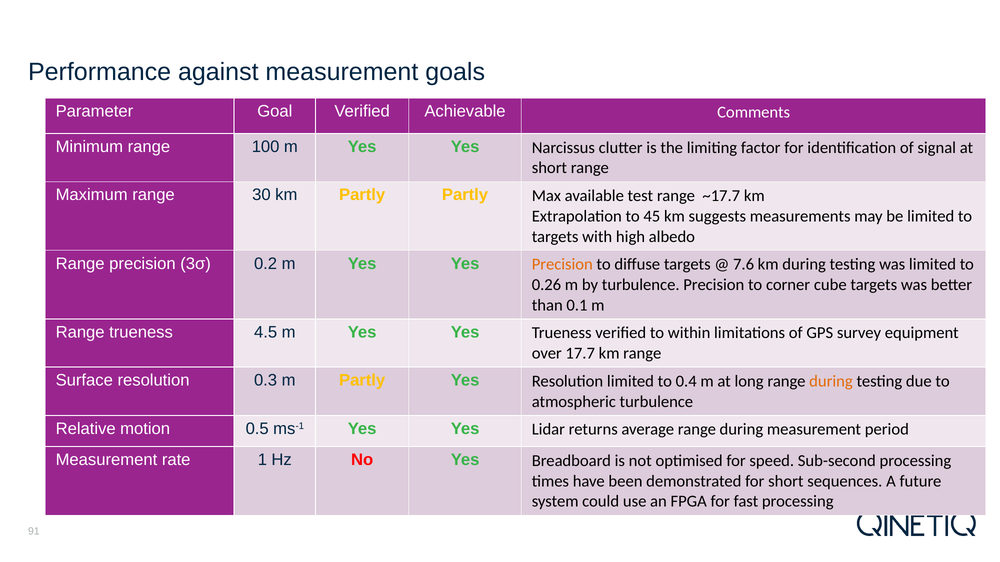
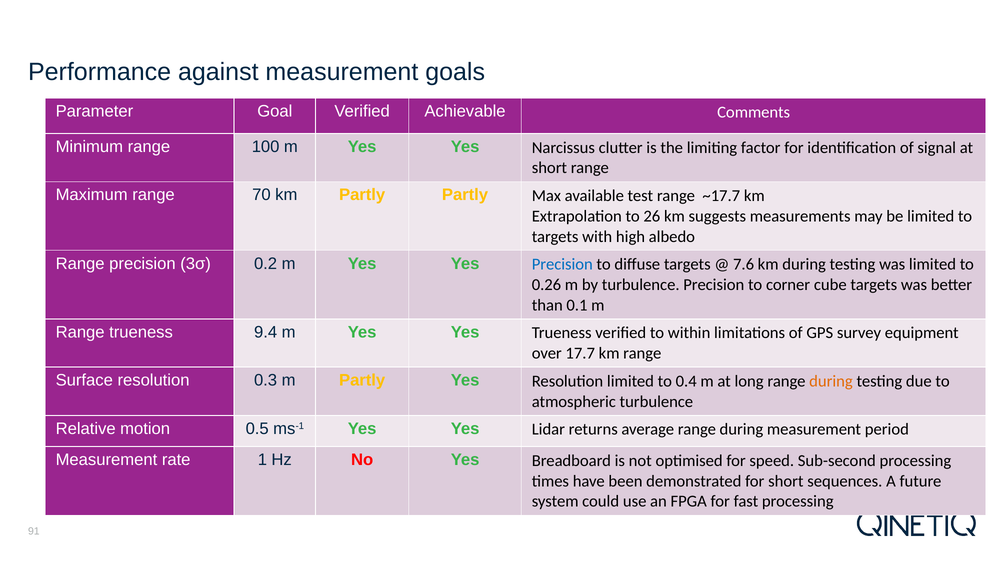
30: 30 -> 70
45: 45 -> 26
Precision at (562, 265) colour: orange -> blue
4.5: 4.5 -> 9.4
